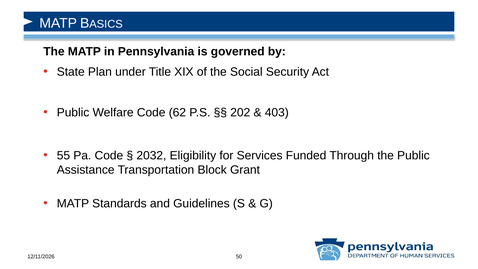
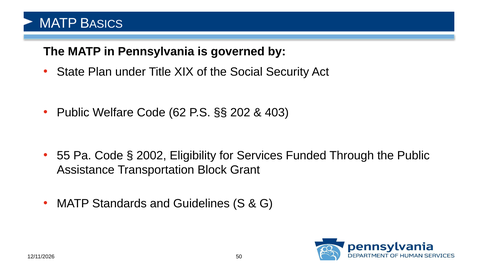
2032: 2032 -> 2002
